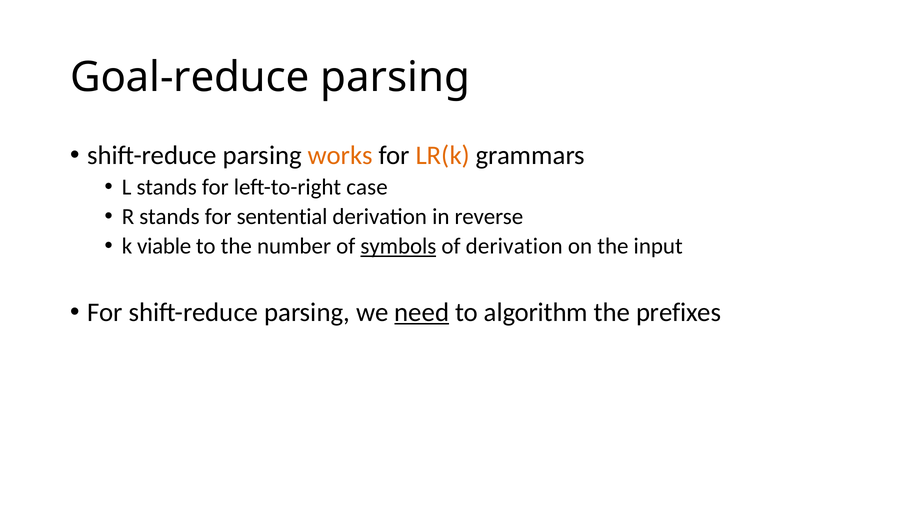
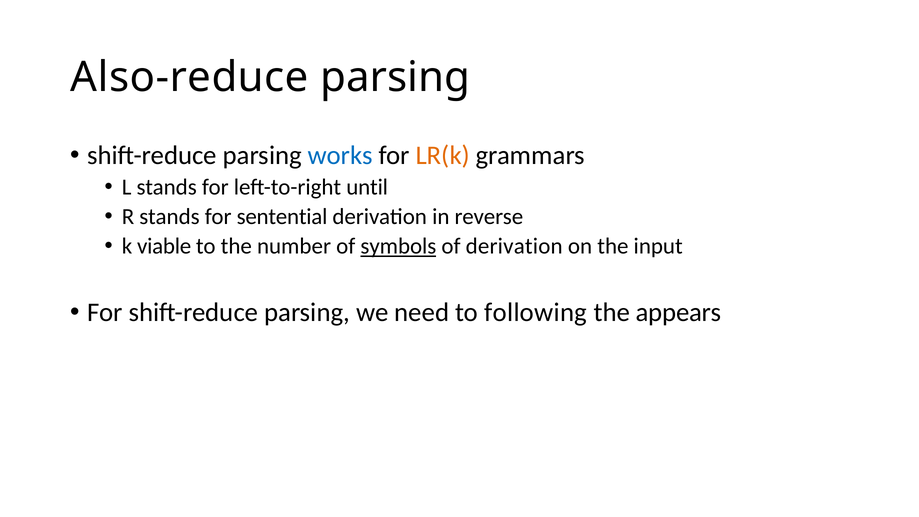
Goal-reduce: Goal-reduce -> Also-reduce
works colour: orange -> blue
case: case -> until
need underline: present -> none
algorithm: algorithm -> following
prefixes: prefixes -> appears
